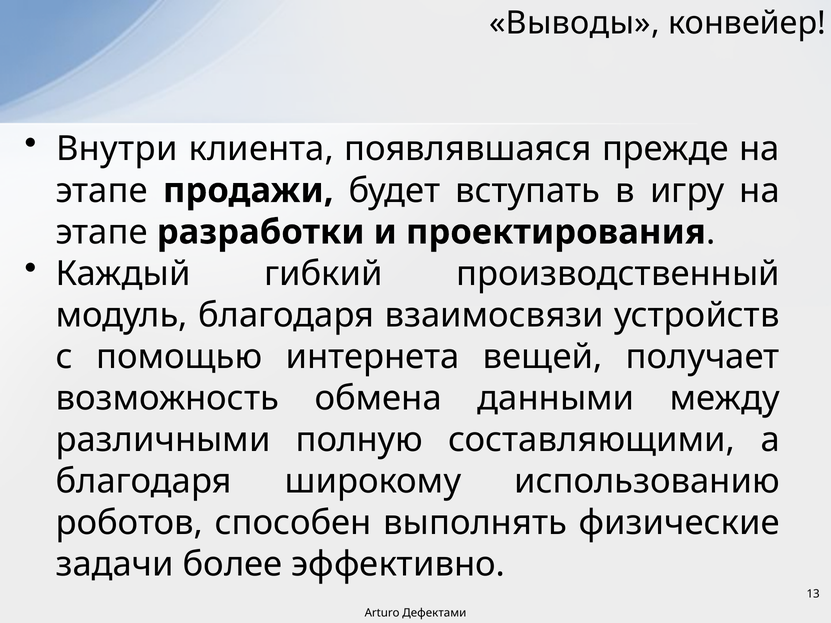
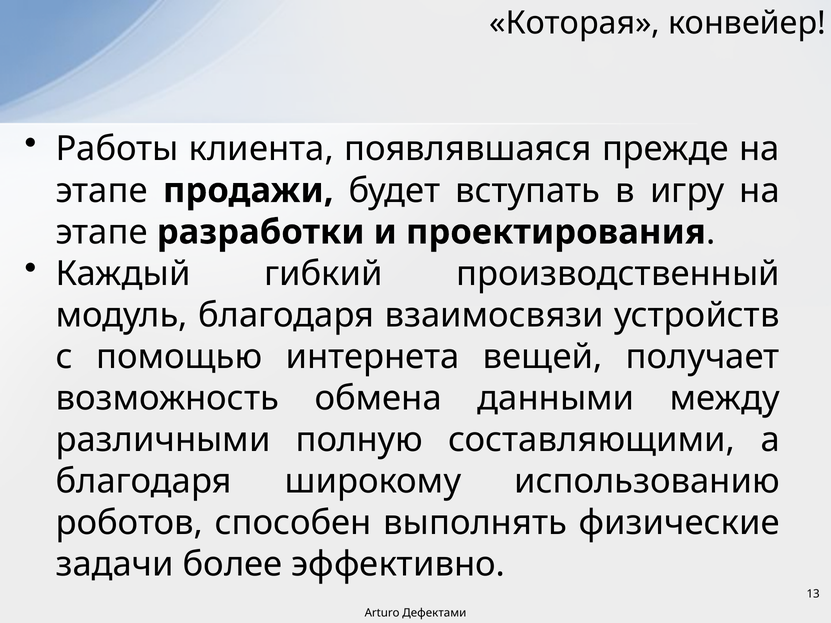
Выводы: Выводы -> Которая
Внутри: Внутри -> Работы
